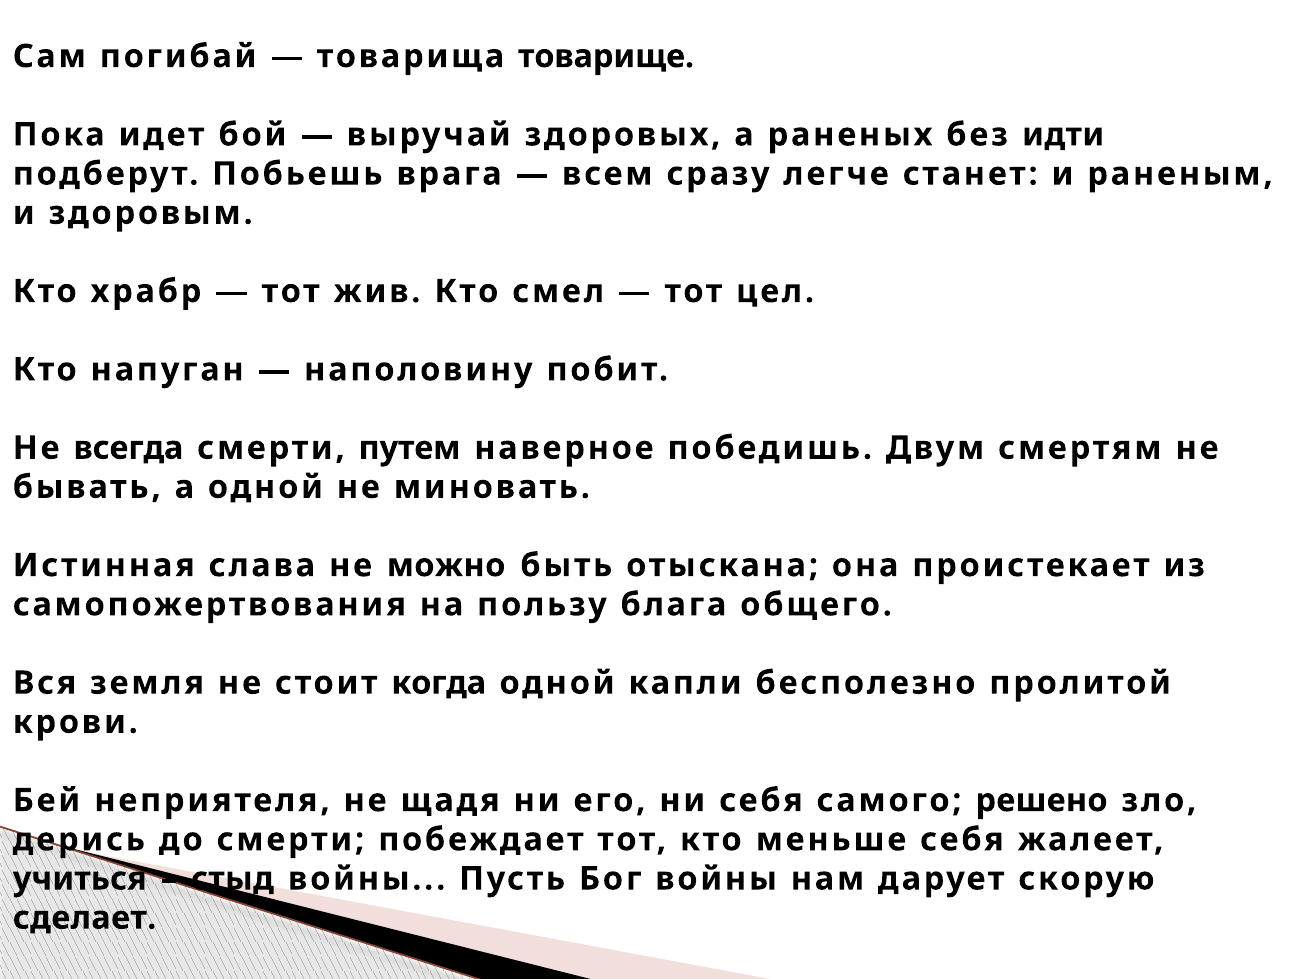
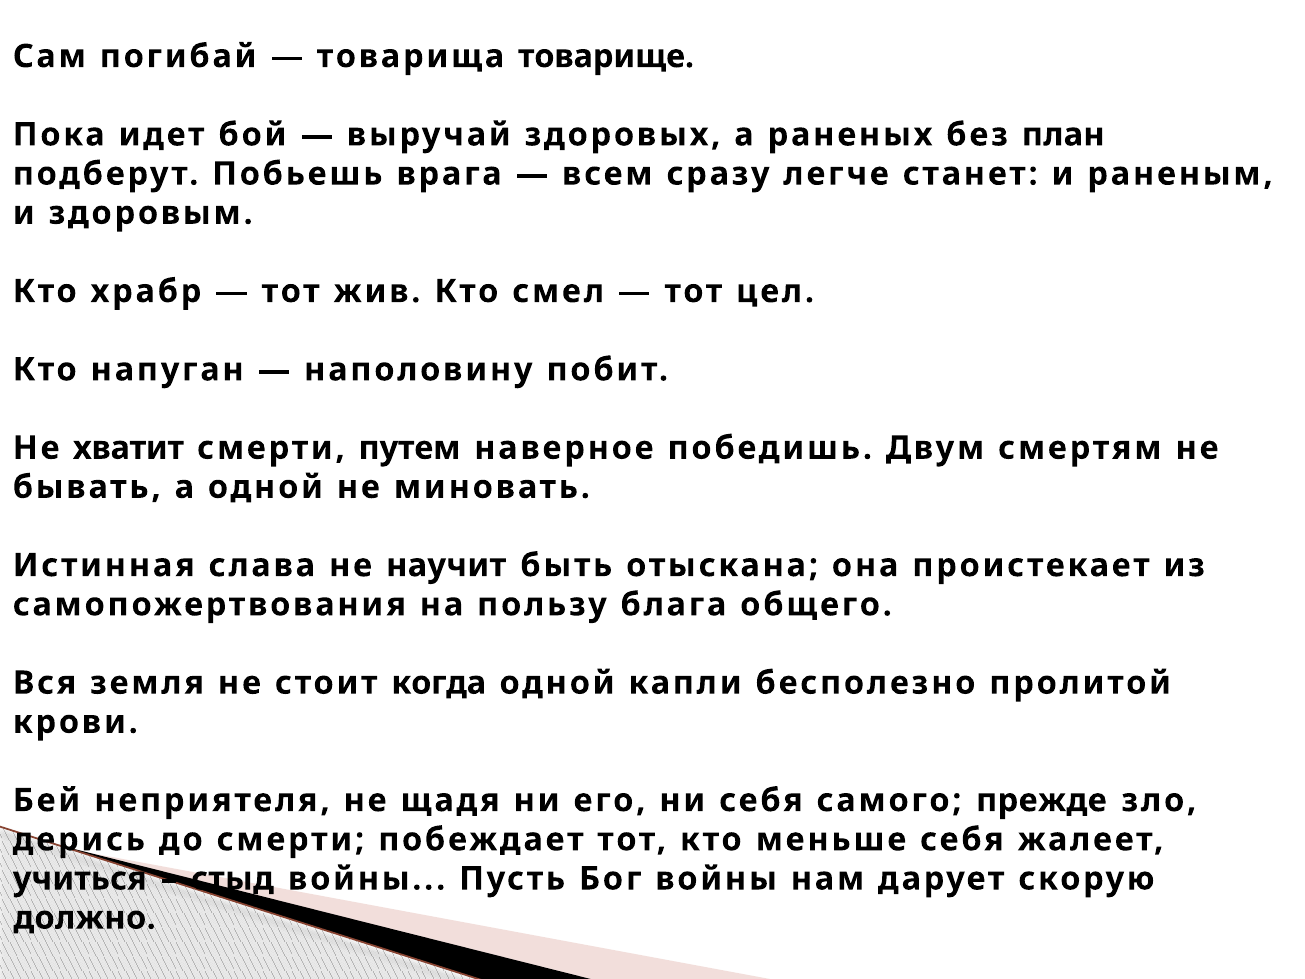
идти: идти -> план
всегда: всегда -> хватит
можно: можно -> научит
решено: решено -> прежде
сделает: сделает -> должно
